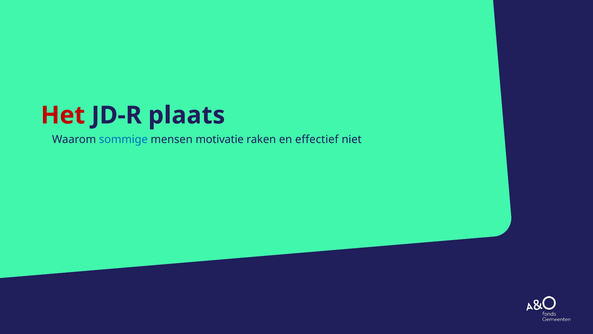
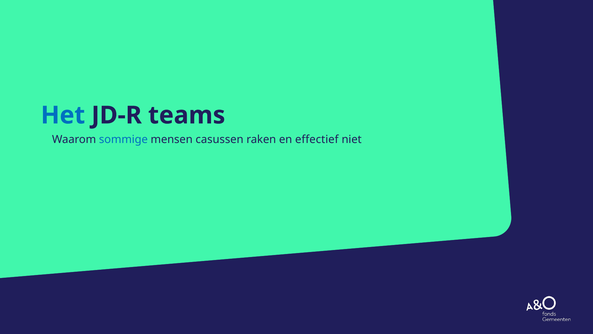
Het colour: red -> blue
plaats: plaats -> teams
motivatie: motivatie -> casussen
